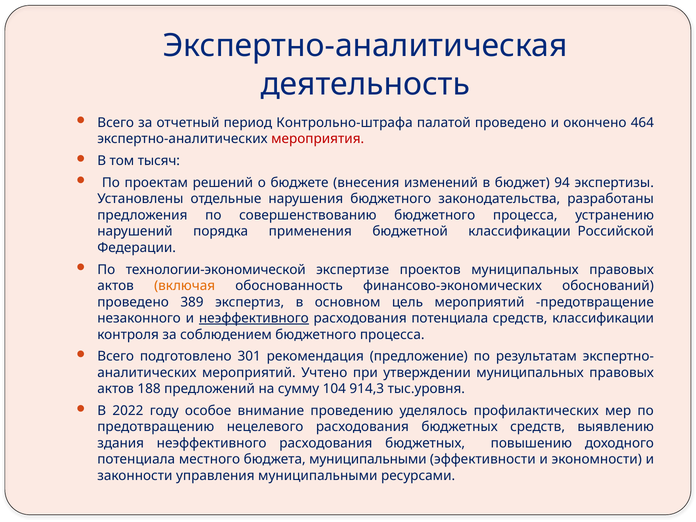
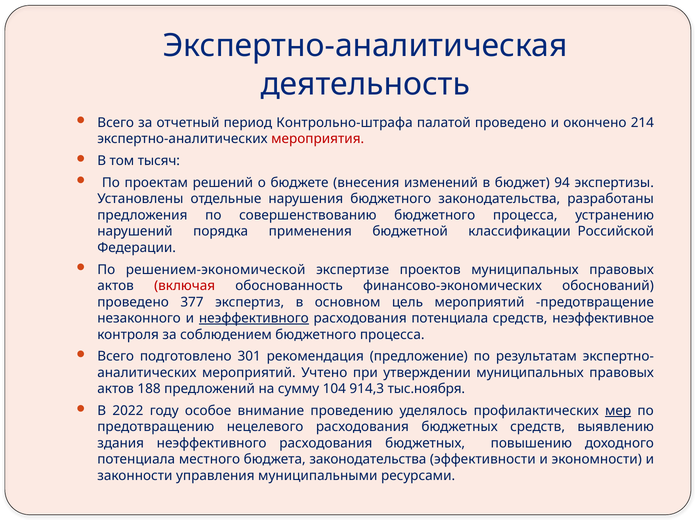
464: 464 -> 214
технологии-экономической: технологии-экономической -> решением-экономической
включая colour: orange -> red
389: 389 -> 377
средств классификации: классификации -> неэффективное
тыс.уровня: тыс.уровня -> тыс.ноября
мер underline: none -> present
бюджета муниципальными: муниципальными -> законодательства
